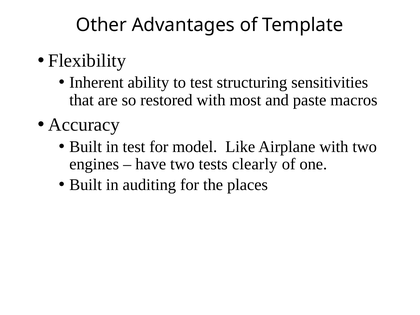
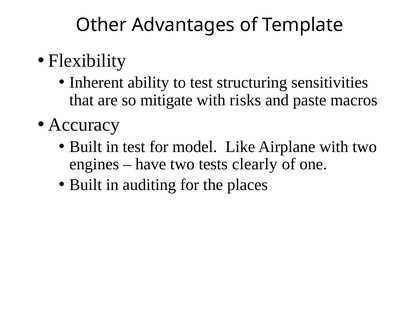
restored: restored -> mitigate
most: most -> risks
